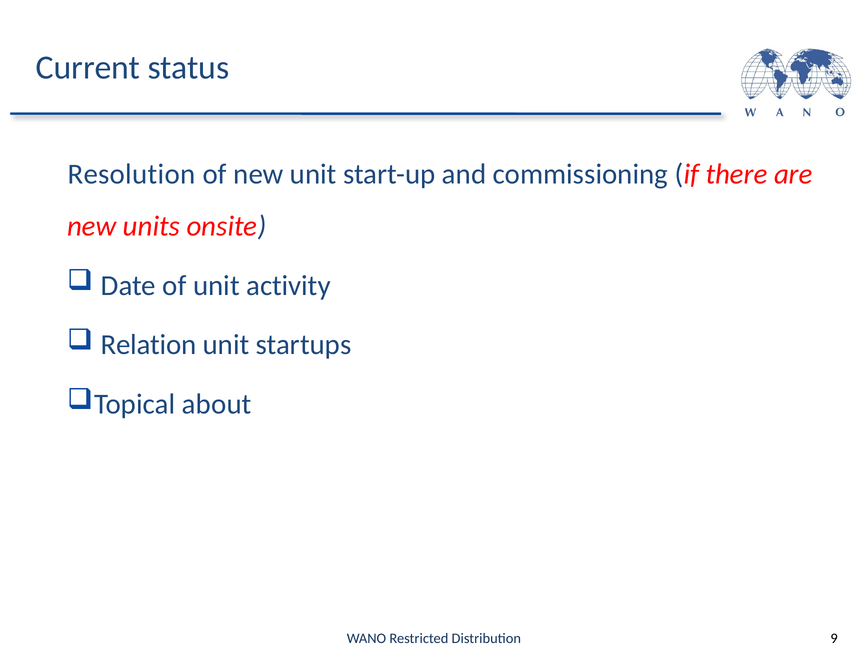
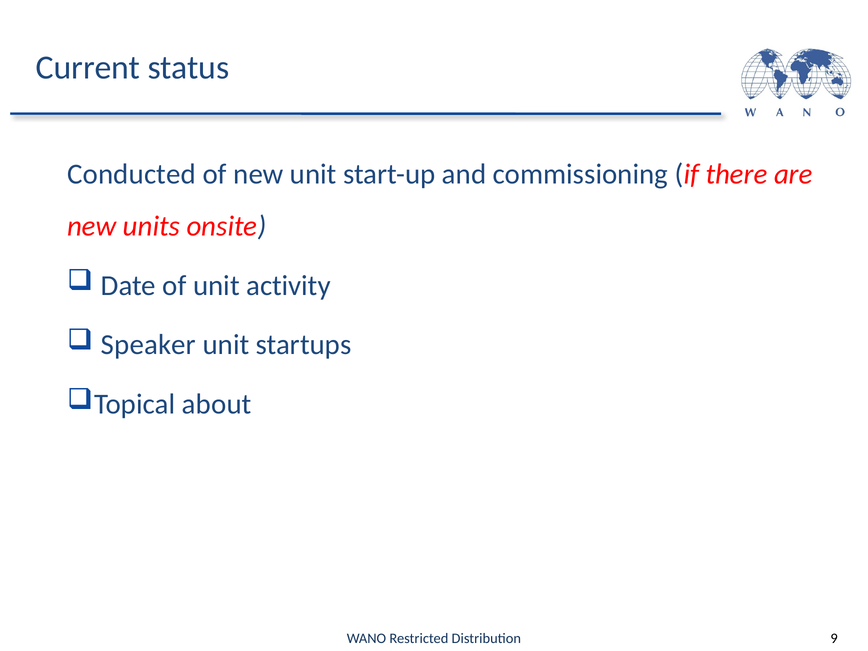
Resolution: Resolution -> Conducted
Relation: Relation -> Speaker
